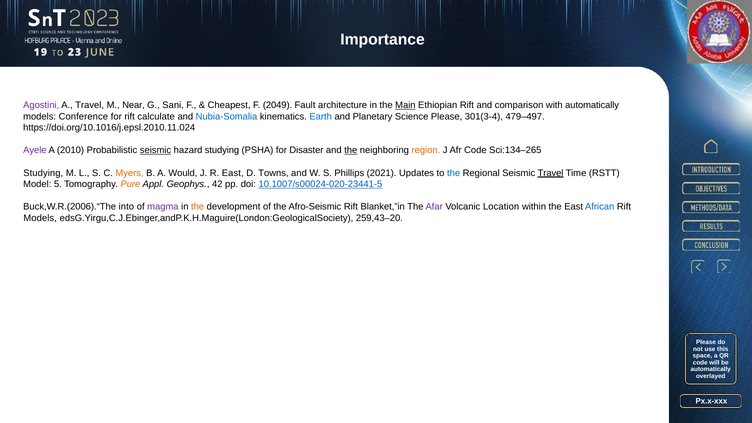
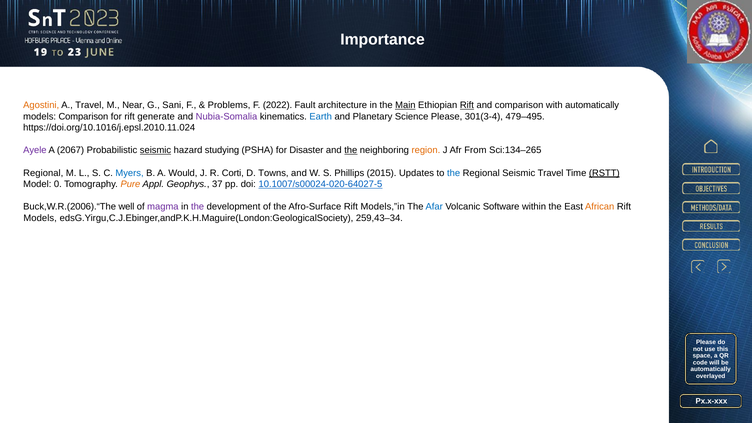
Agostini colour: purple -> orange
Cheapest: Cheapest -> Problems
2049: 2049 -> 2022
Rift at (467, 105) underline: none -> present
models Conference: Conference -> Comparison
calculate: calculate -> generate
Nubia-Somalia colour: blue -> purple
479–497: 479–497 -> 479–495
2010: 2010 -> 2067
Afr Code: Code -> From
Studying at (43, 173): Studying -> Regional
Myers colour: orange -> blue
R East: East -> Corti
2021: 2021 -> 2015
Travel at (551, 173) underline: present -> none
RSTT underline: none -> present
5: 5 -> 0
42: 42 -> 37
10.1007/s00024-020-23441-5: 10.1007/s00024-020-23441-5 -> 10.1007/s00024-020-64027-5
into: into -> well
the at (198, 207) colour: orange -> purple
Afro-Seismic: Afro-Seismic -> Afro-Surface
Blanket,”in: Blanket,”in -> Models,”in
Afar colour: purple -> blue
Location: Location -> Software
African colour: blue -> orange
259,43–20: 259,43–20 -> 259,43–34
